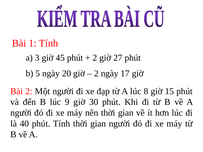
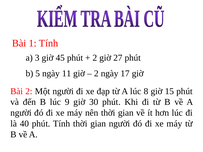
20: 20 -> 11
